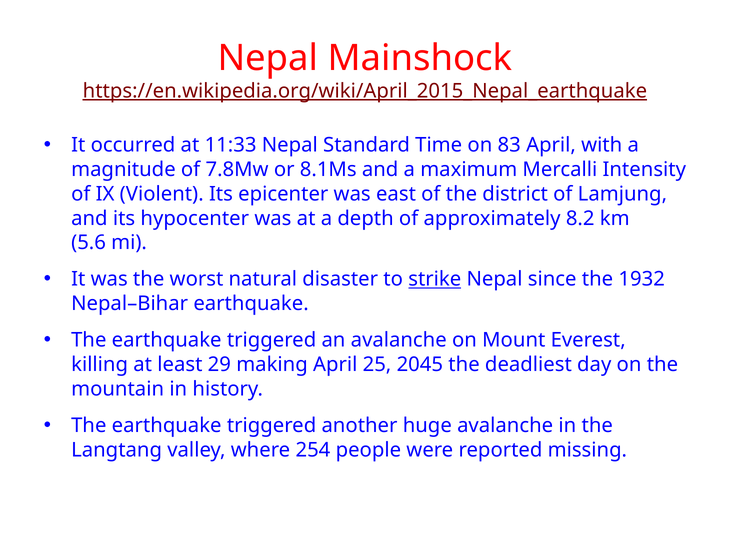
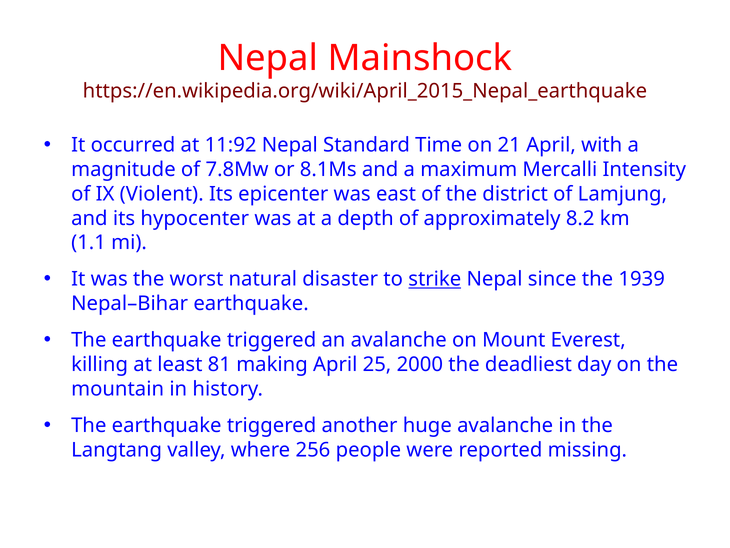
https://en.wikipedia.org/wiki/April_2015_Nepal_earthquake underline: present -> none
11:33: 11:33 -> 11:92
83: 83 -> 21
5.6: 5.6 -> 1.1
1932: 1932 -> 1939
29: 29 -> 81
2045: 2045 -> 2000
254: 254 -> 256
